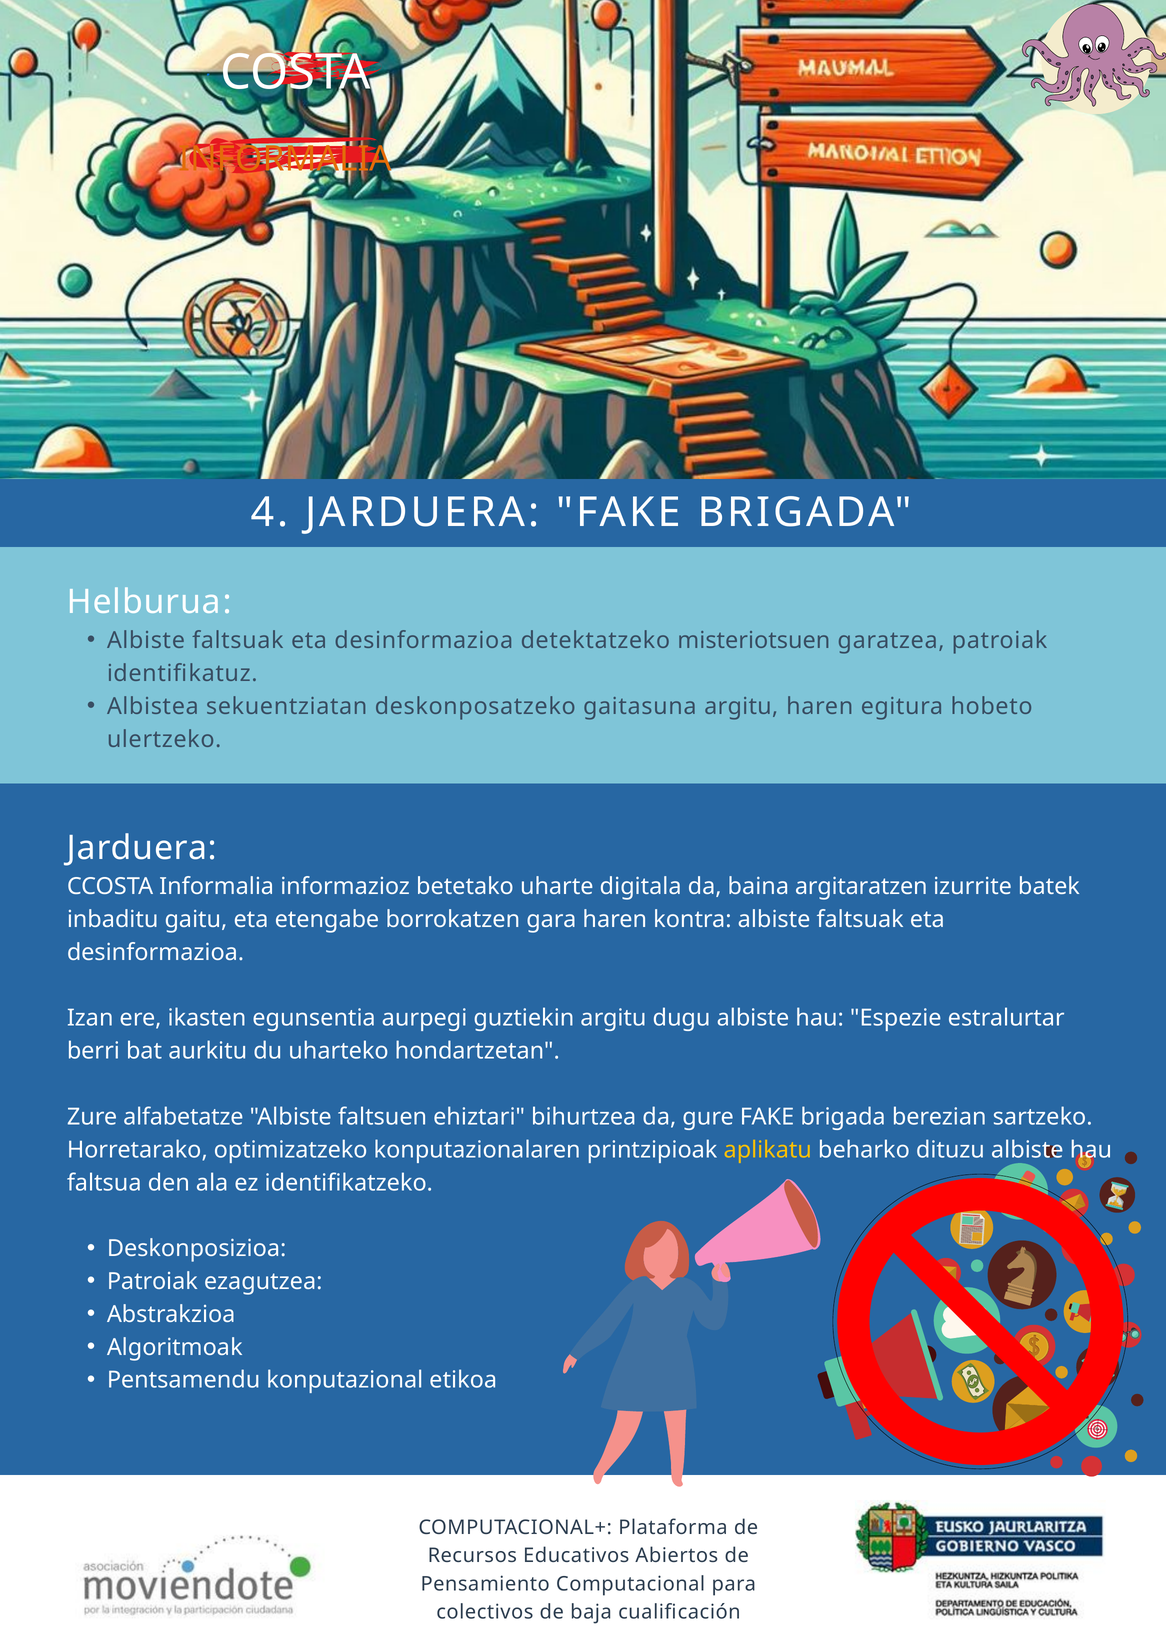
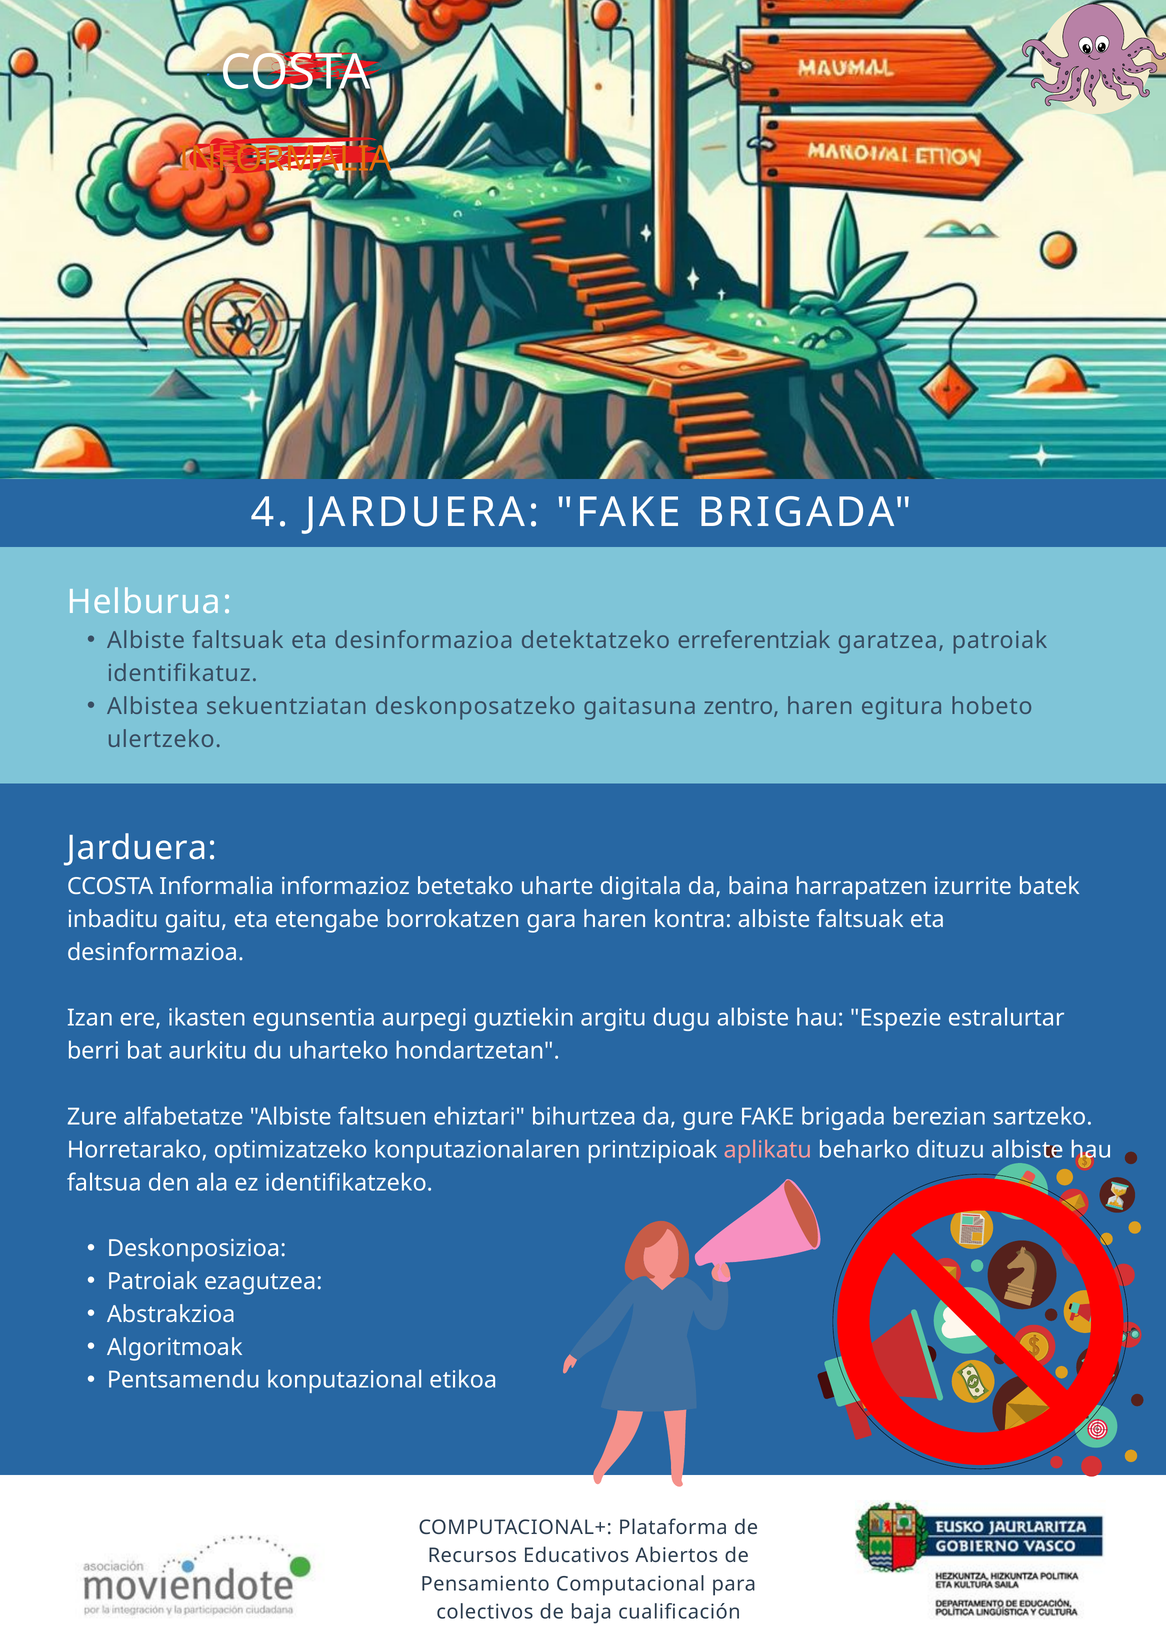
misteriotsuen: misteriotsuen -> erreferentziak
gaitasuna argitu: argitu -> zentro
argitaratzen: argitaratzen -> harrapatzen
aplikatu colour: yellow -> pink
